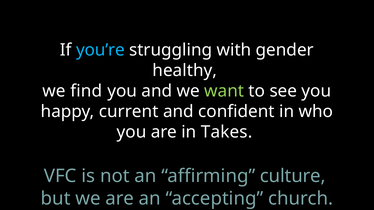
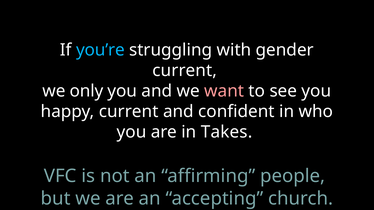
healthy at (185, 71): healthy -> current
find: find -> only
want colour: light green -> pink
culture: culture -> people
